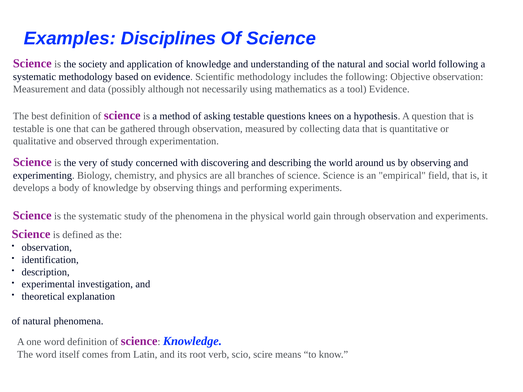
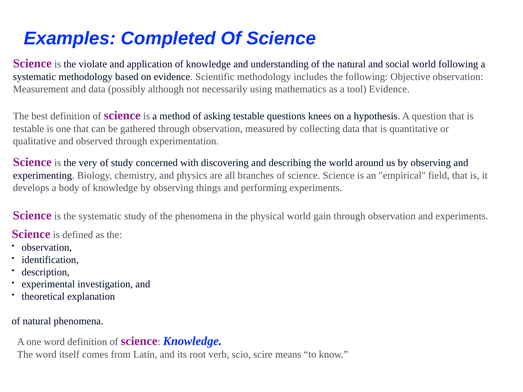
Disciplines: Disciplines -> Completed
society: society -> violate
